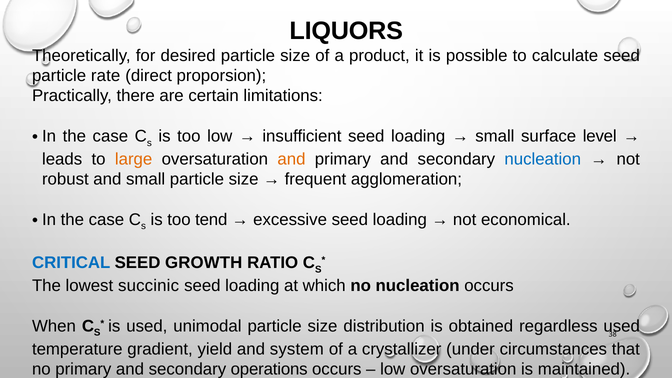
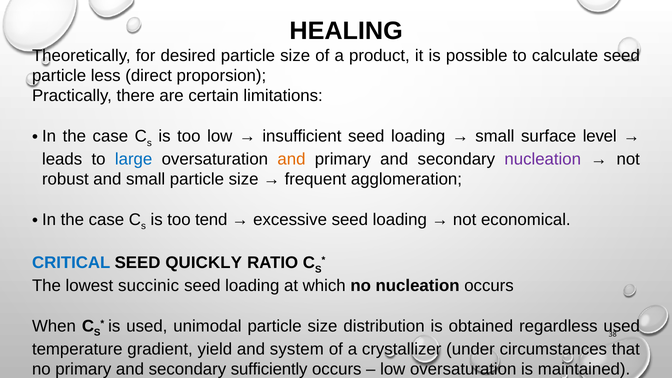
LIQUORS: LIQUORS -> HEALING
rate: rate -> less
large colour: orange -> blue
nucleation at (543, 159) colour: blue -> purple
GROWTH: GROWTH -> QUICKLY
operations: operations -> sufficiently
